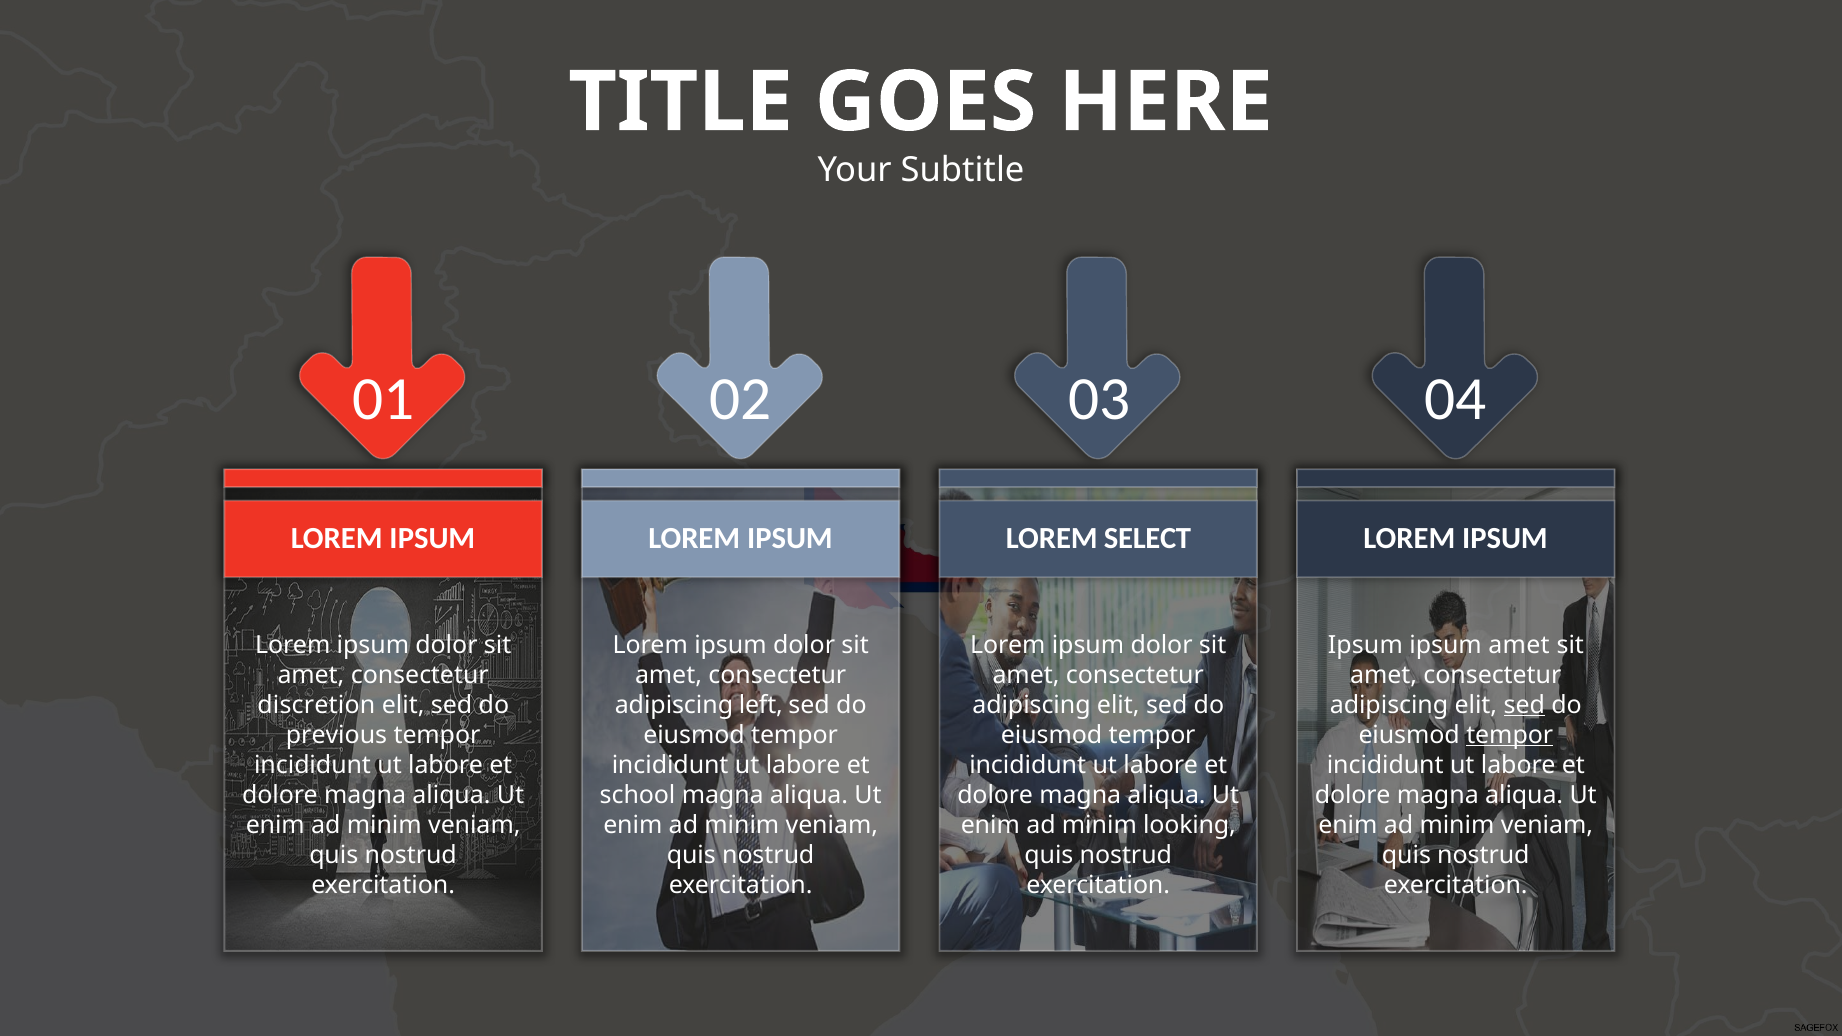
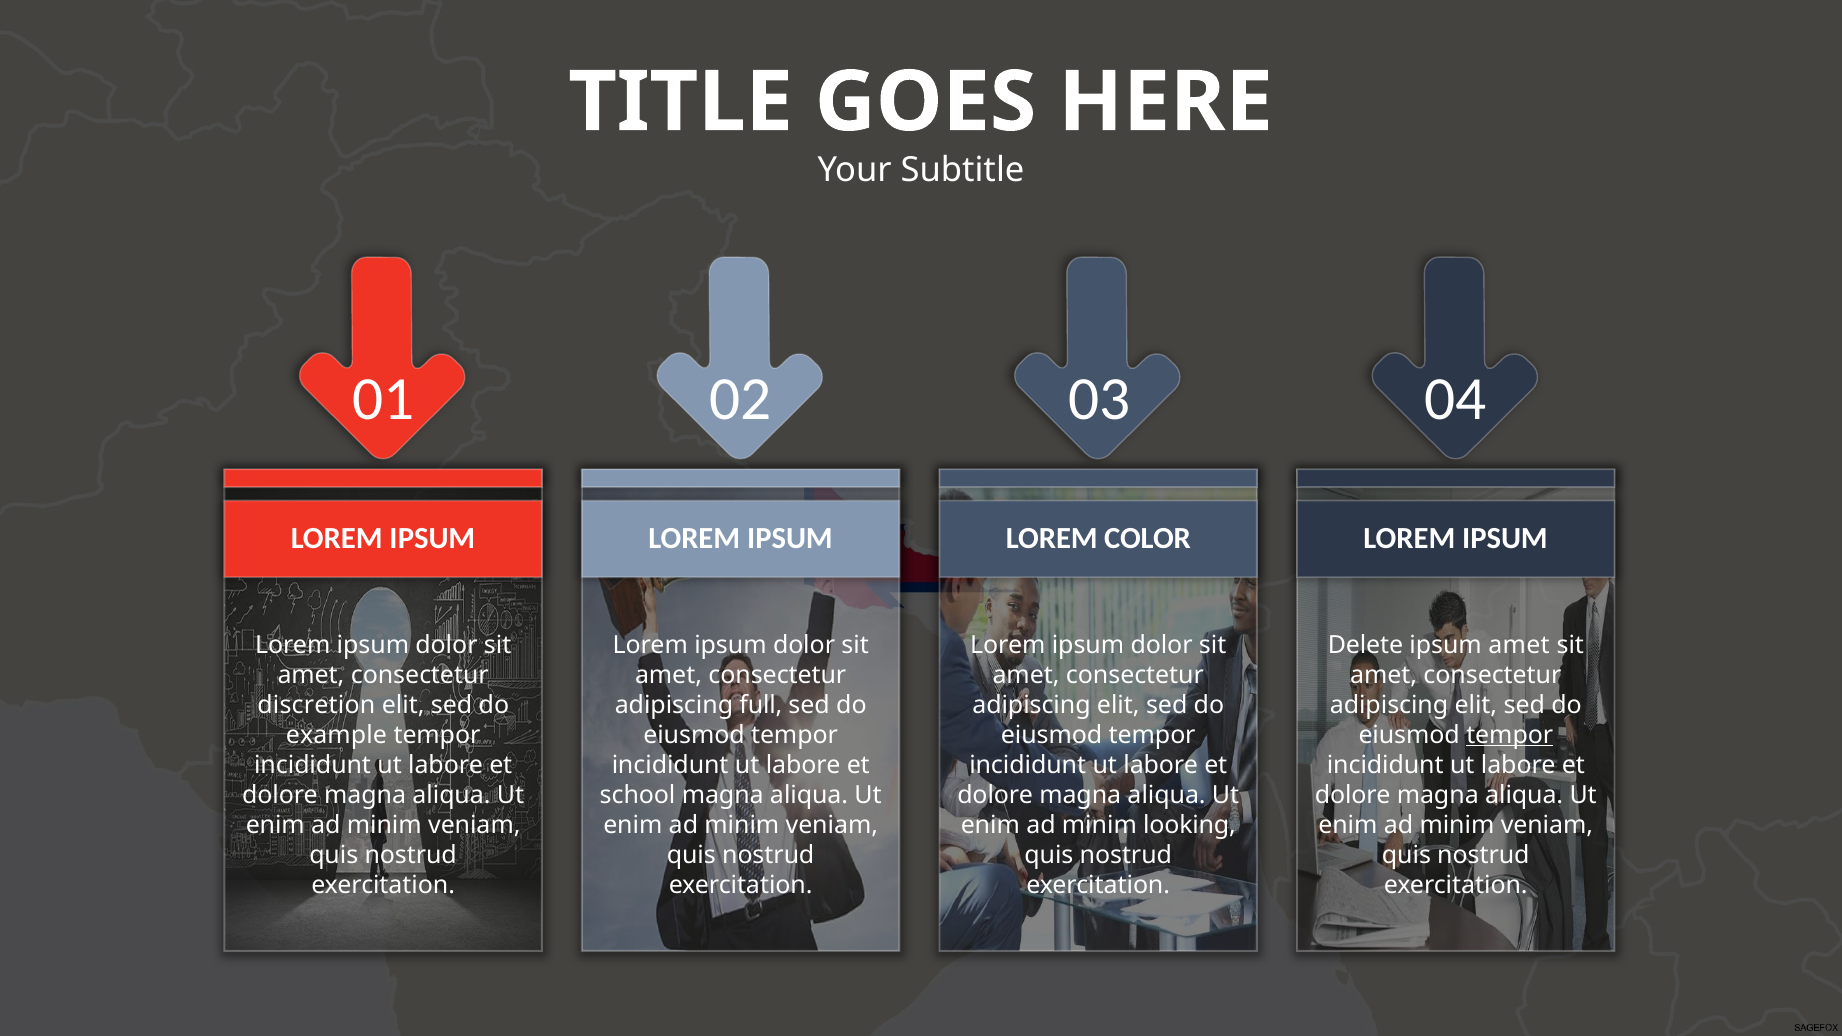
SELECT: SELECT -> COLOR
Ipsum at (1365, 645): Ipsum -> Delete
left: left -> full
sed at (1524, 705) underline: present -> none
previous: previous -> example
